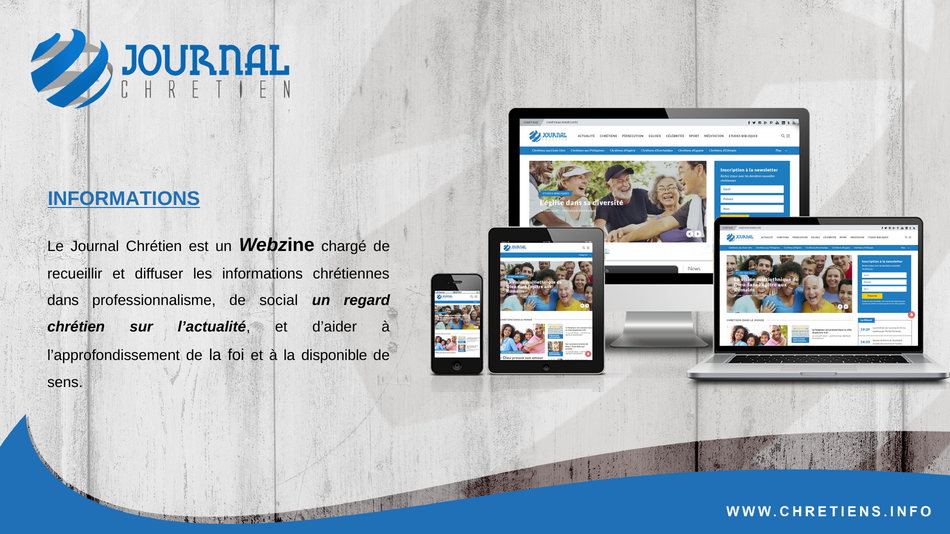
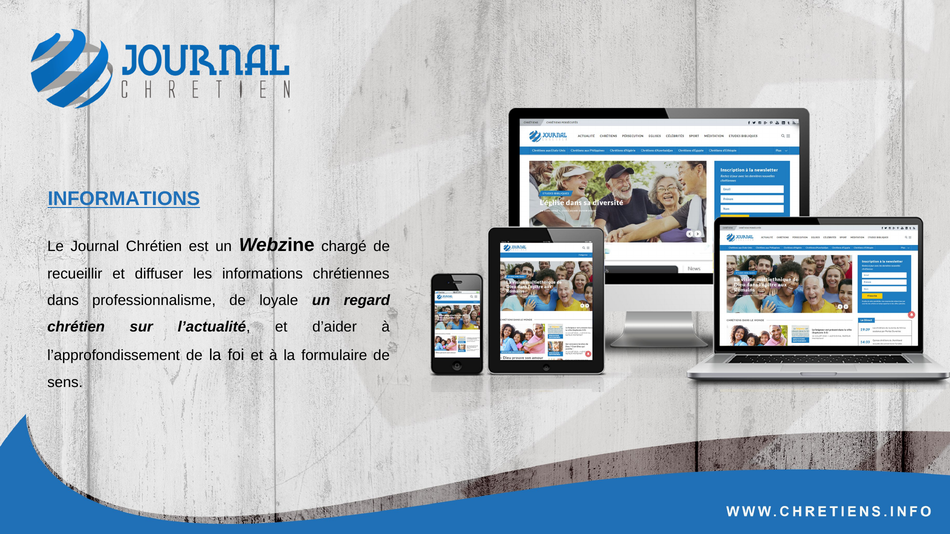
social: social -> loyale
disponible: disponible -> formulaire
